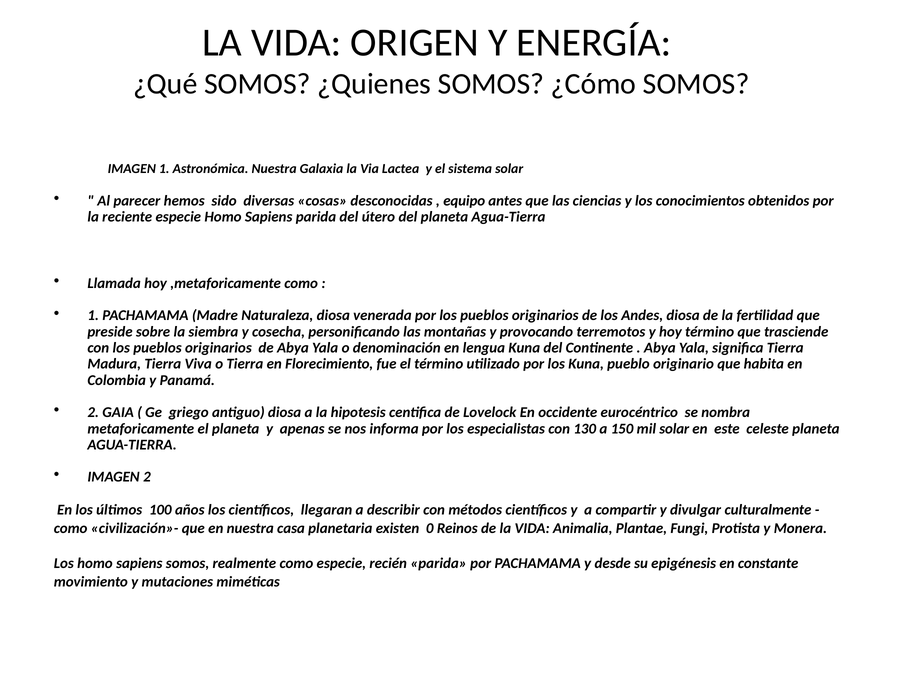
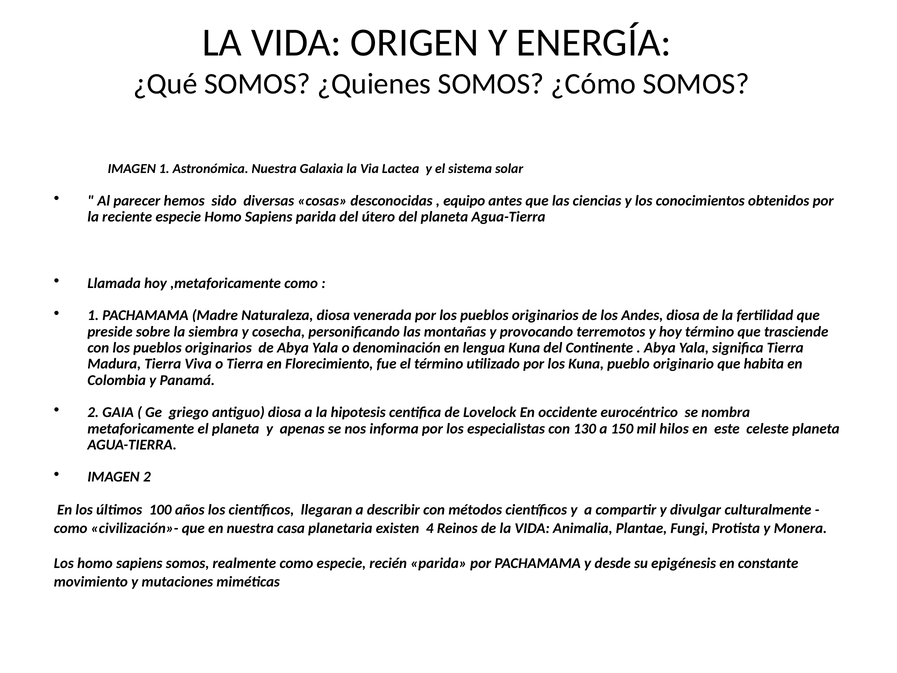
mil solar: solar -> hilos
0: 0 -> 4
